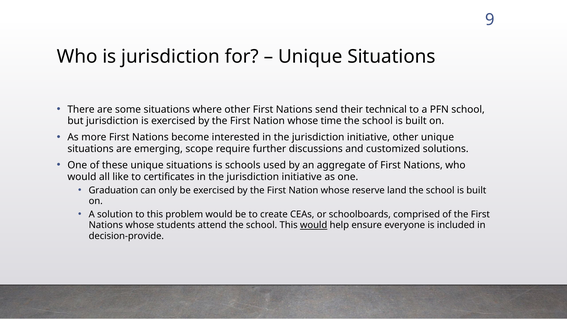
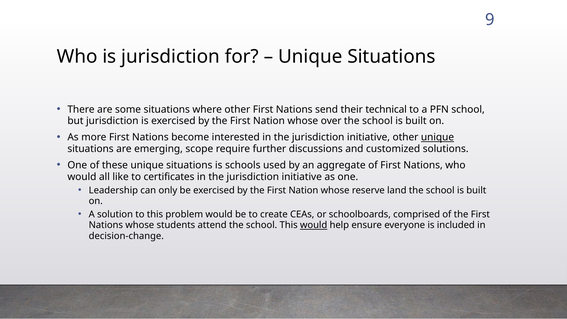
time: time -> over
unique at (437, 137) underline: none -> present
Graduation: Graduation -> Leadership
decision-provide: decision-provide -> decision-change
